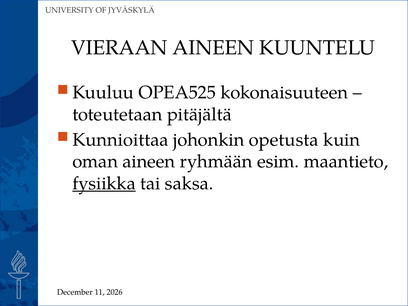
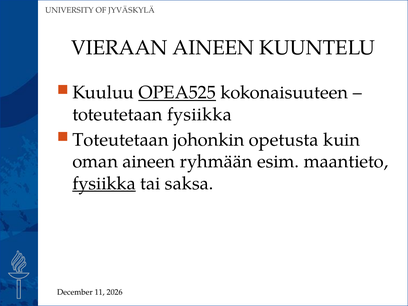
OPEA525 underline: none -> present
toteutetaan pitäjältä: pitäjältä -> fysiikka
Kunnioittaa at (120, 140): Kunnioittaa -> Toteutetaan
